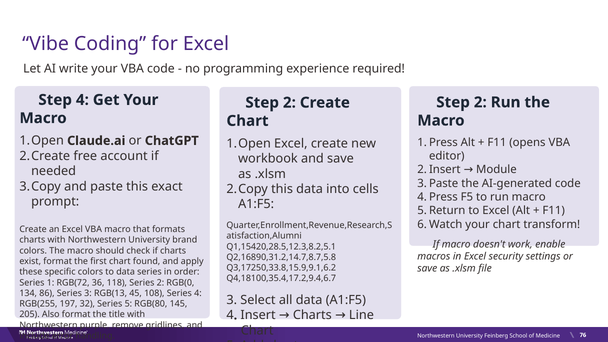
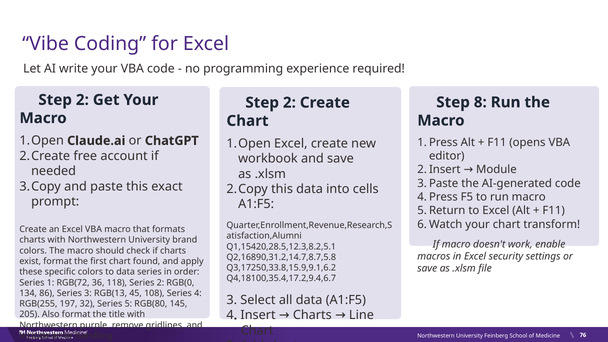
4 at (82, 100): 4 -> 2
2 at (480, 102): 2 -> 8
